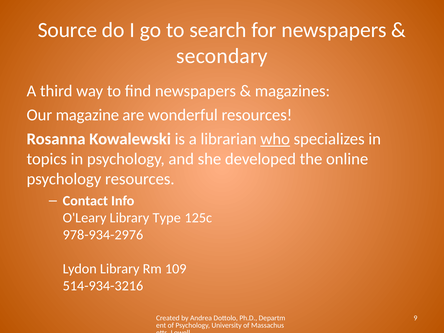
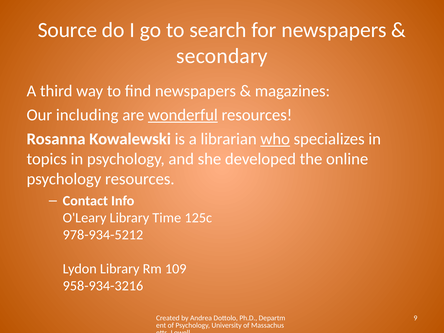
magazine: magazine -> including
wonderful underline: none -> present
Type: Type -> Time
978-934-2976: 978-934-2976 -> 978-934-5212
514-934-3216: 514-934-3216 -> 958-934-3216
